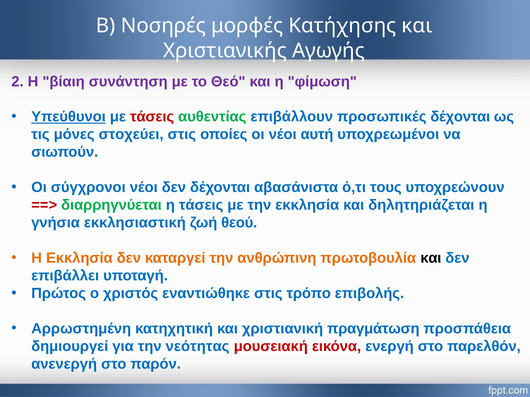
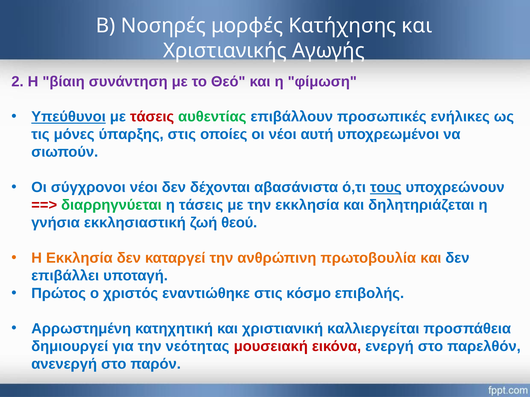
προσωπικές δέχονται: δέχονται -> ενήλικες
στοχεύει: στοχεύει -> ύπαρξης
τους underline: none -> present
και at (431, 258) colour: black -> orange
τρόπο: τρόπο -> κόσμο
πραγμάτωση: πραγμάτωση -> καλλιεργείται
